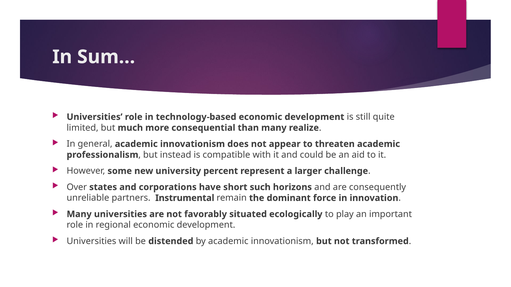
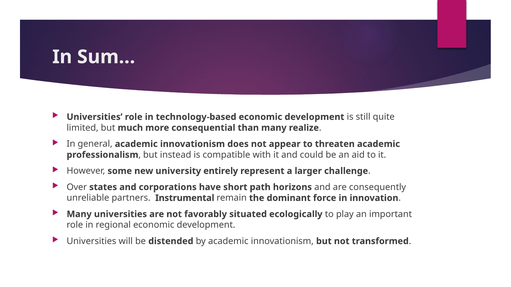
percent: percent -> entirely
such: such -> path
